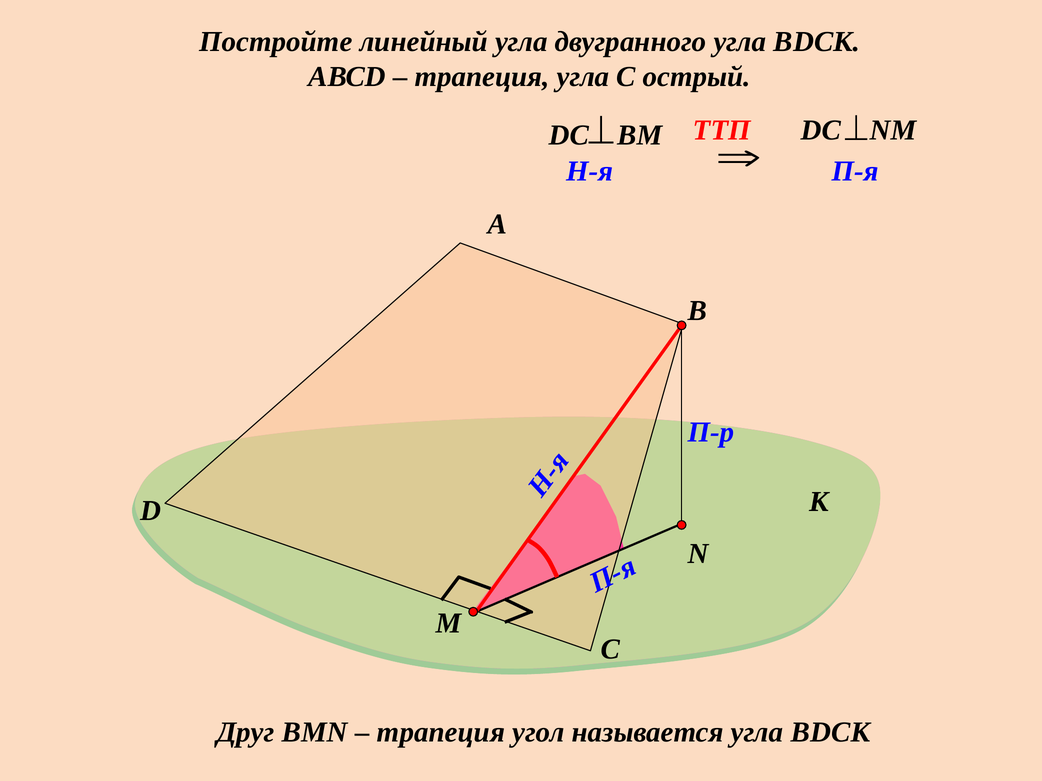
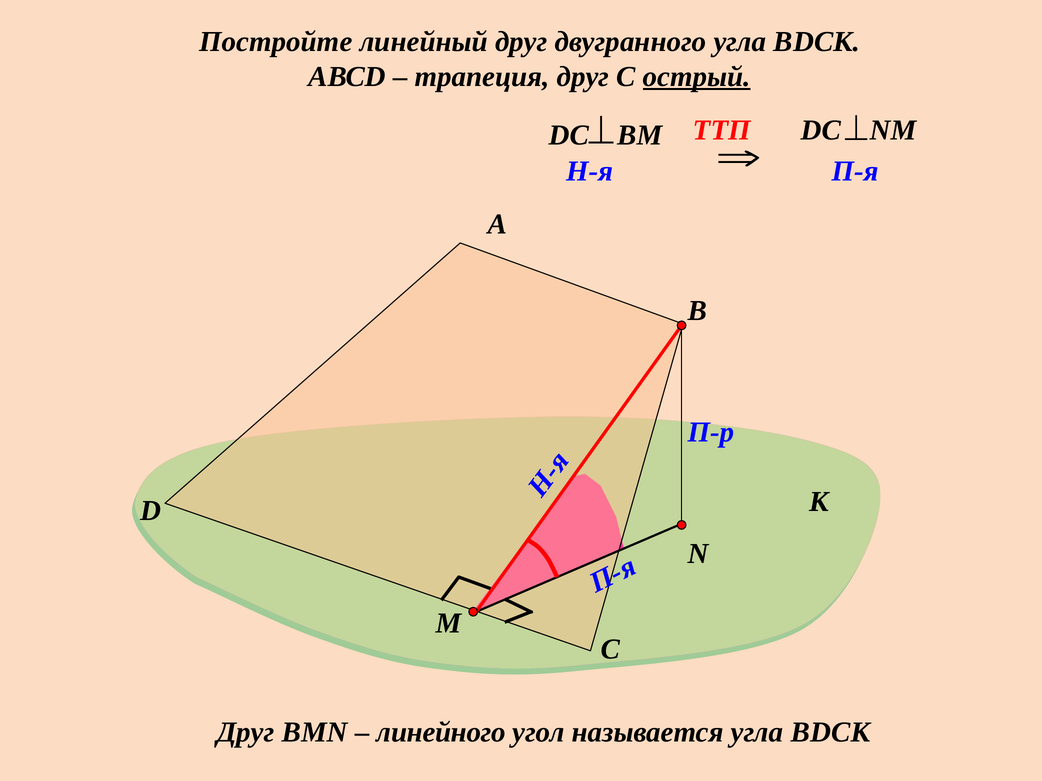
линейный угла: угла -> друг
трапеция угла: угла -> друг
острый underline: none -> present
трапеция at (441, 733): трапеция -> линейного
